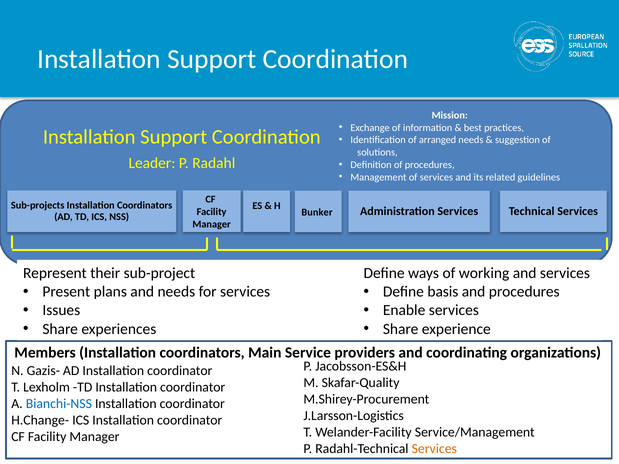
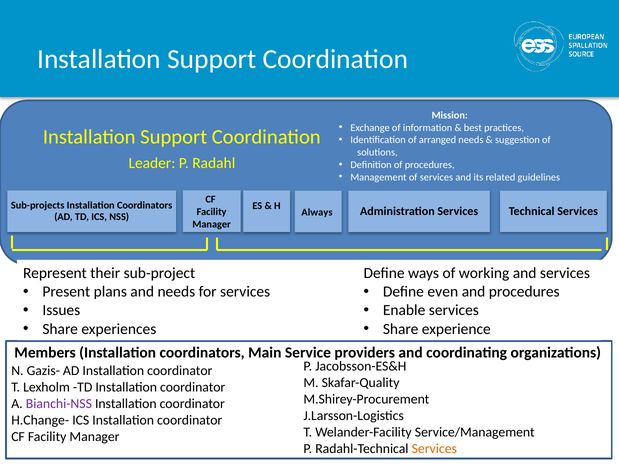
Bunker: Bunker -> Always
basis: basis -> even
Bianchi-NSS colour: blue -> purple
